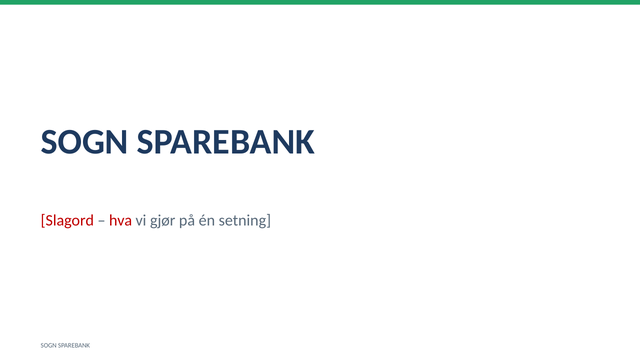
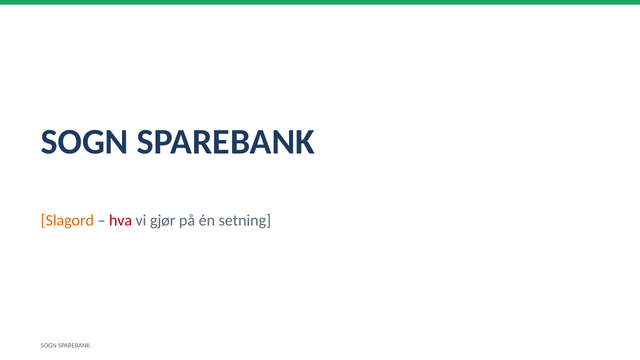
Slagord colour: red -> orange
